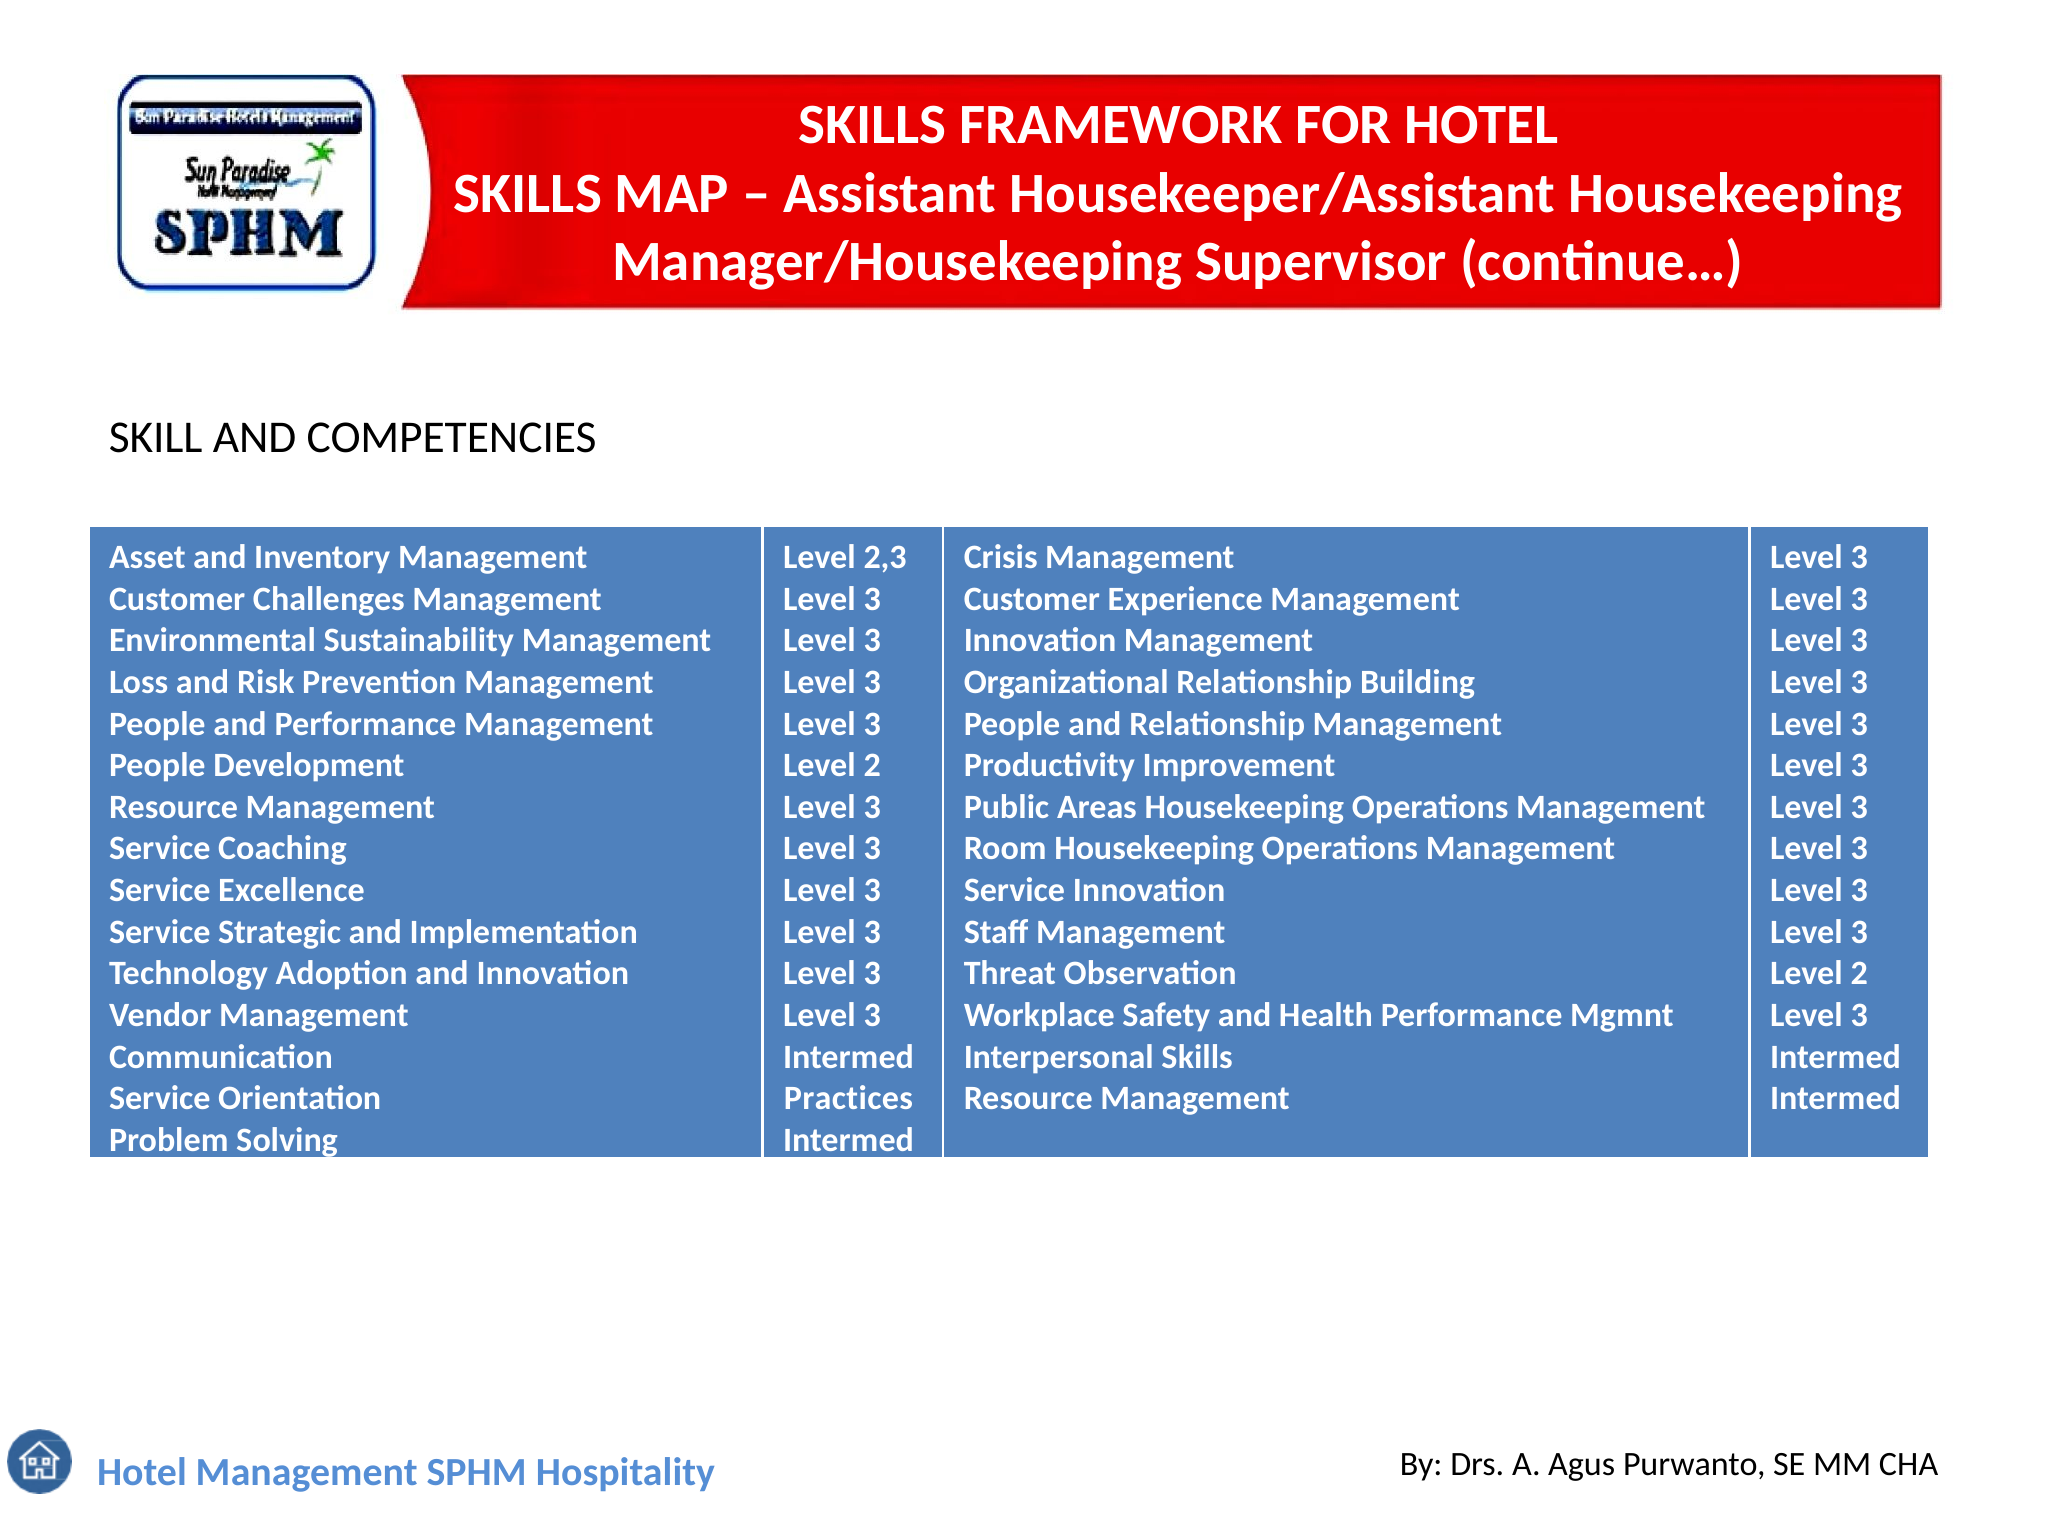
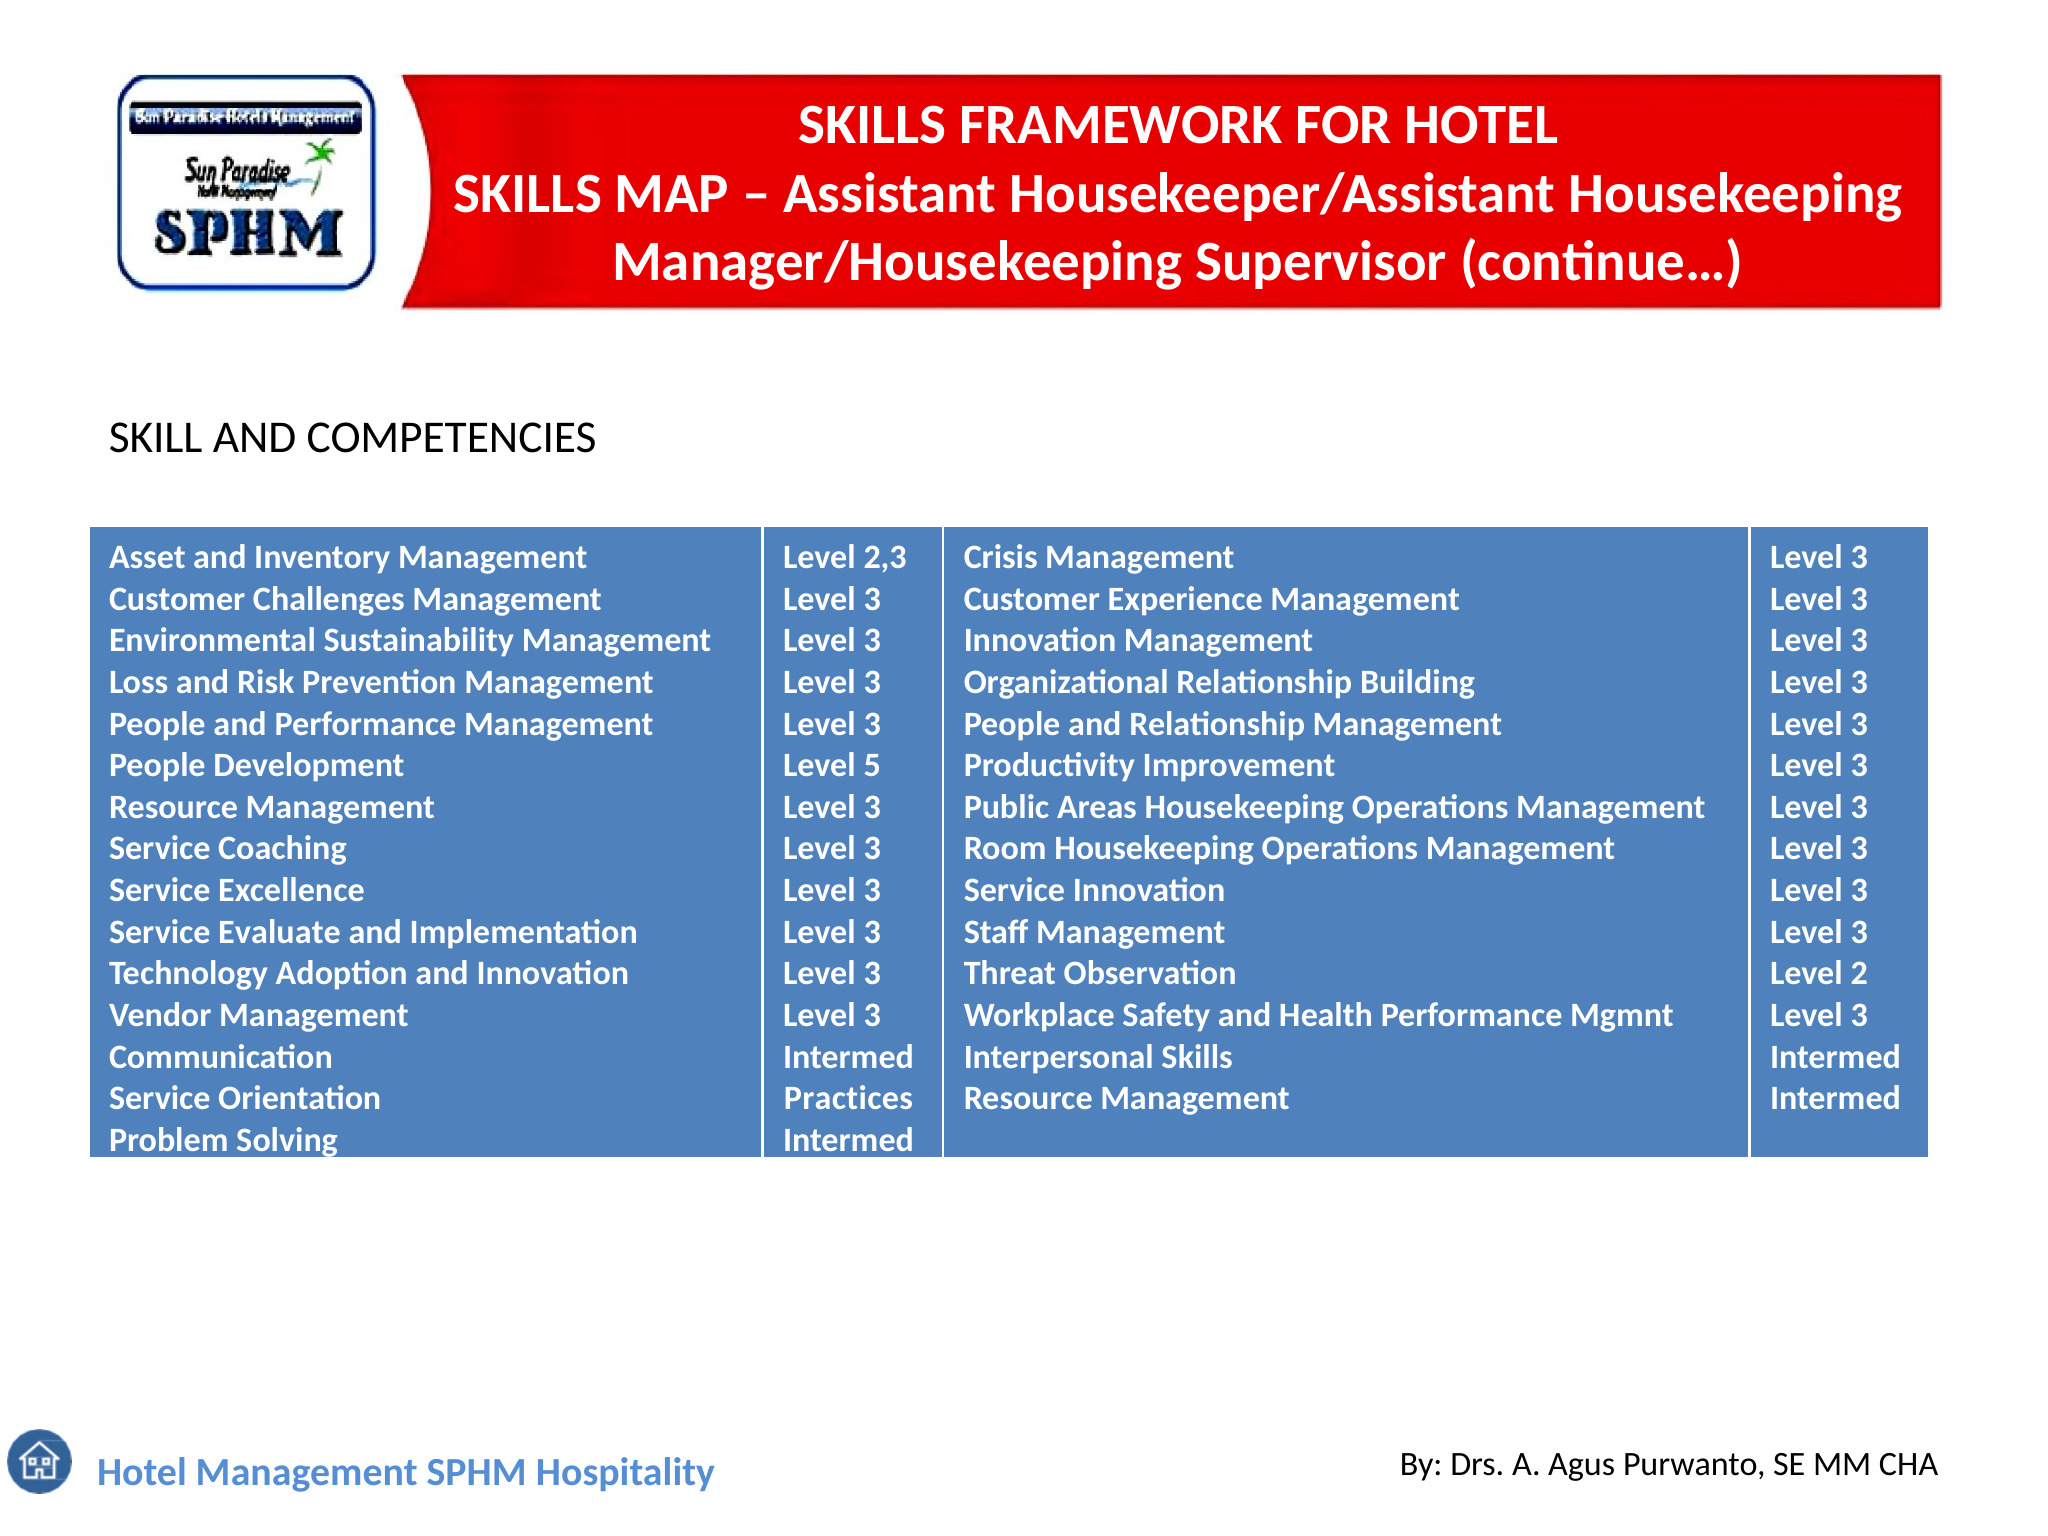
2 at (872, 766): 2 -> 5
Strategic: Strategic -> Evaluate
